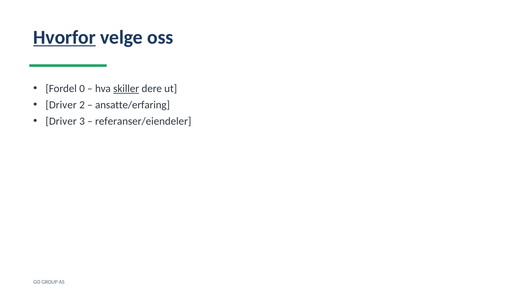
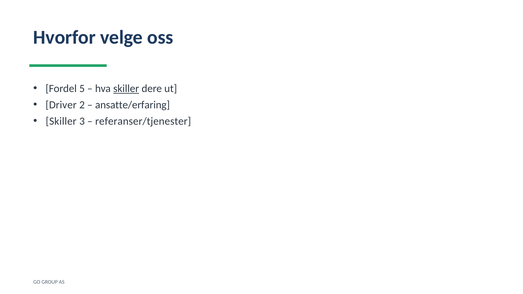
Hvorfor underline: present -> none
0: 0 -> 5
Driver at (61, 121): Driver -> Skiller
referanser/eiendeler: referanser/eiendeler -> referanser/tjenester
